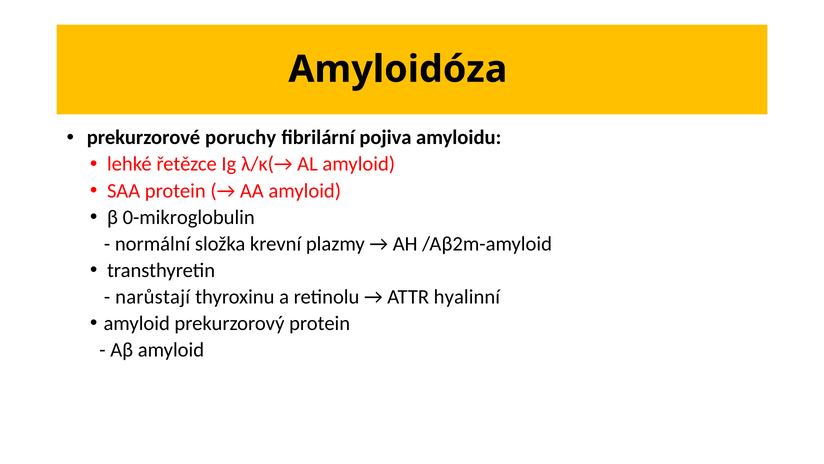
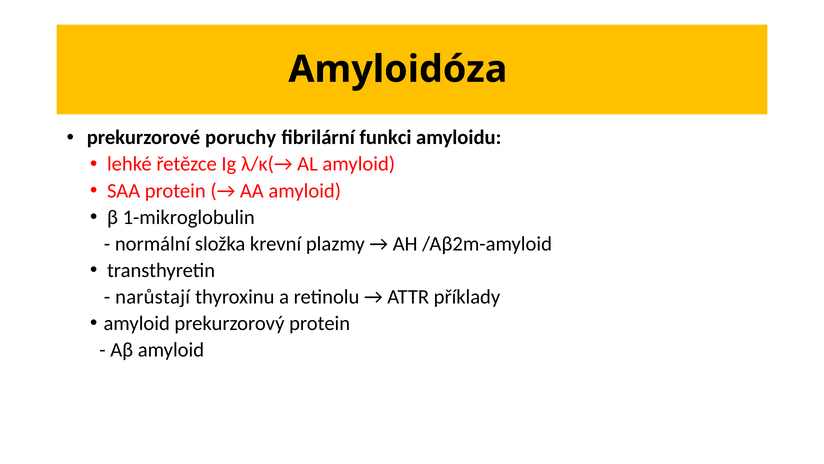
pojiva: pojiva -> funkci
0-mikroglobulin: 0-mikroglobulin -> 1-mikroglobulin
hyalinní: hyalinní -> příklady
